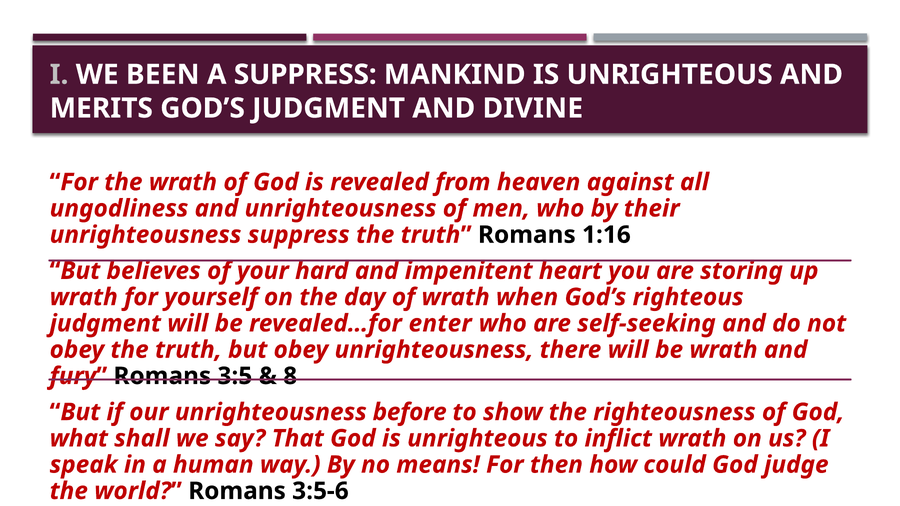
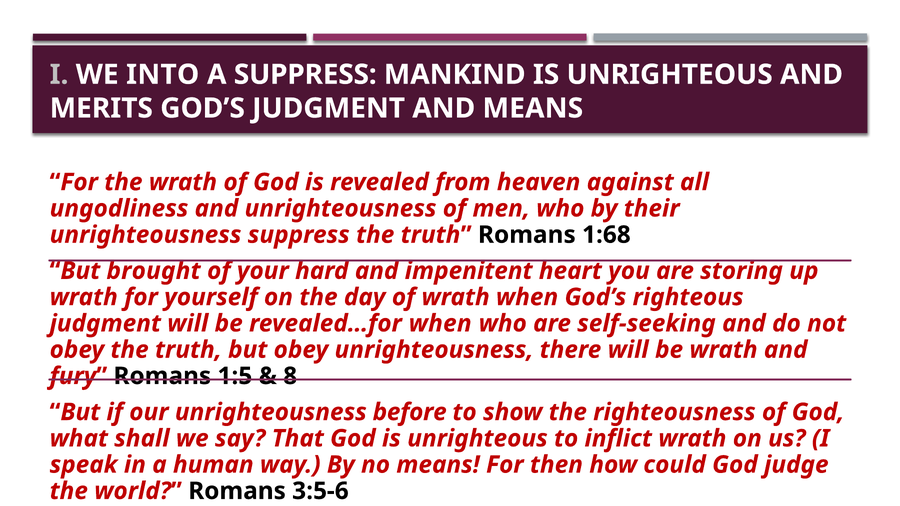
BEEN: BEEN -> INTO
AND DIVINE: DIVINE -> MEANS
1:16: 1:16 -> 1:68
believes: believes -> brought
revealed…for enter: enter -> when
3:5: 3:5 -> 1:5
